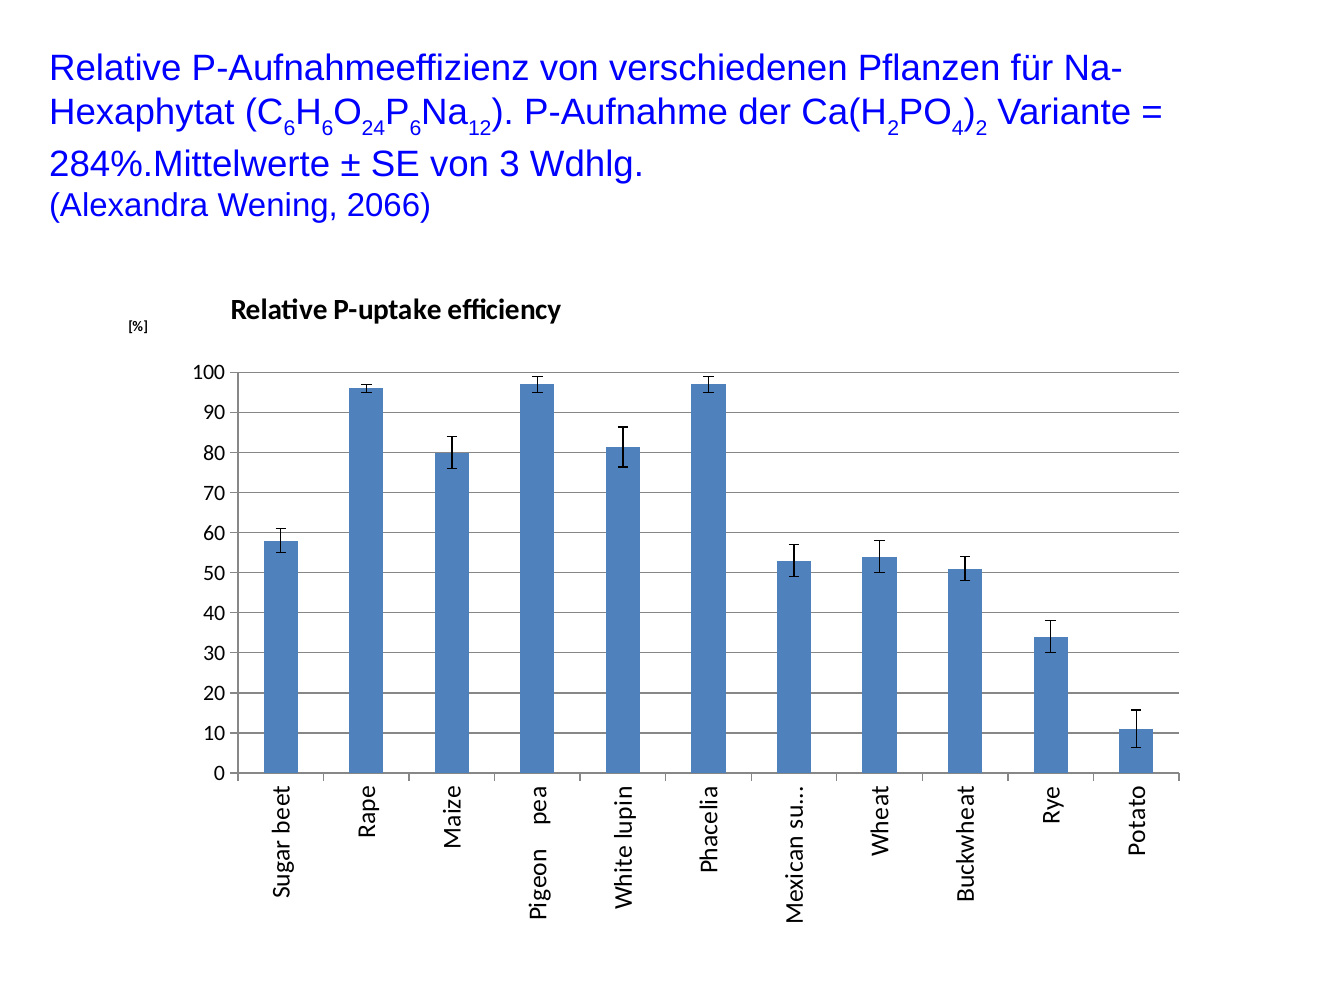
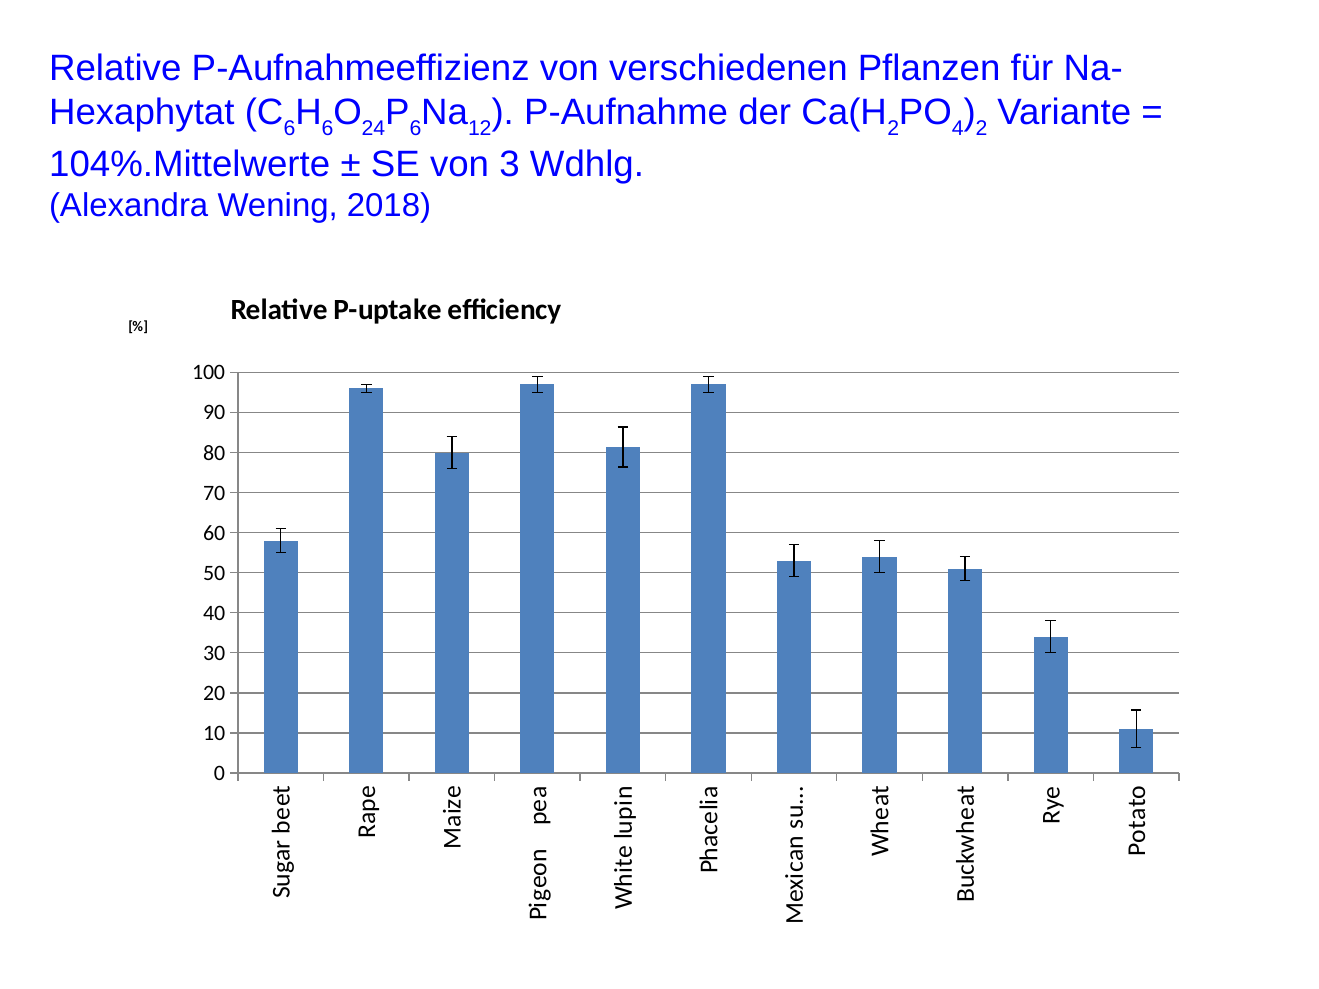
284%.Mittelwerte: 284%.Mittelwerte -> 104%.Mittelwerte
2066: 2066 -> 2018
